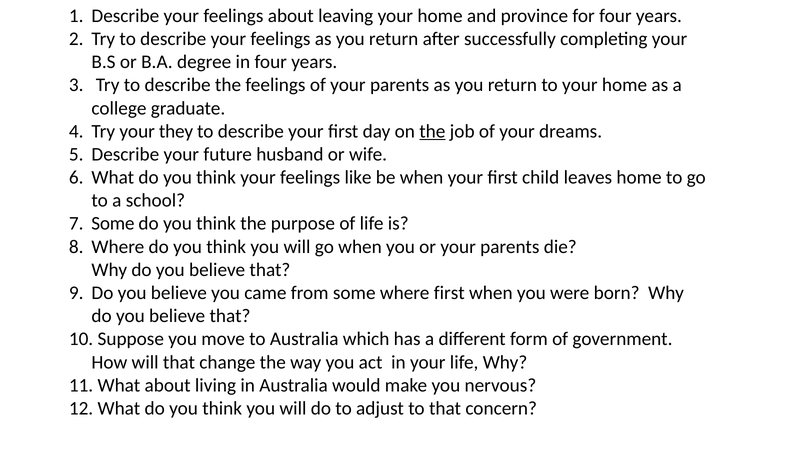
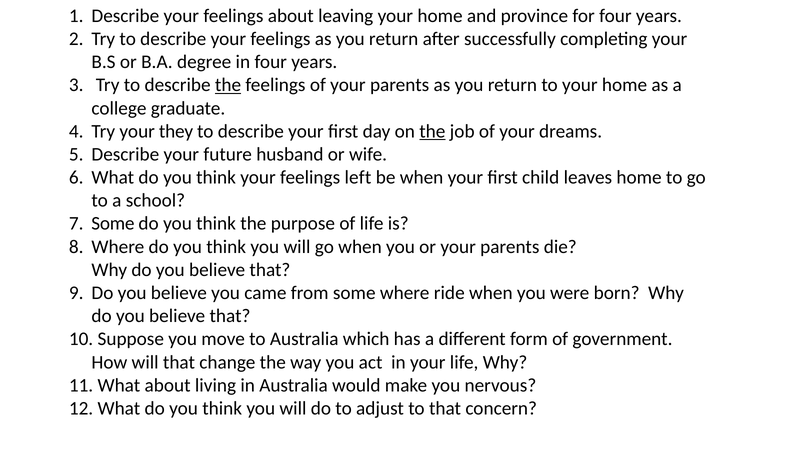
the at (228, 85) underline: none -> present
like: like -> left
where first: first -> ride
